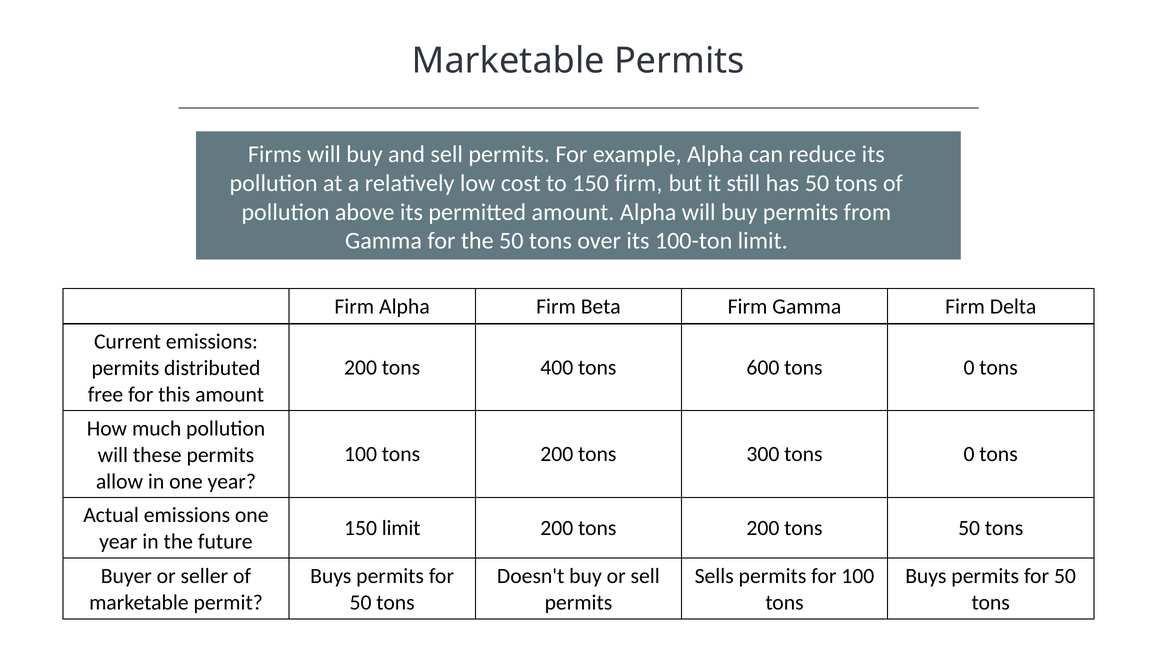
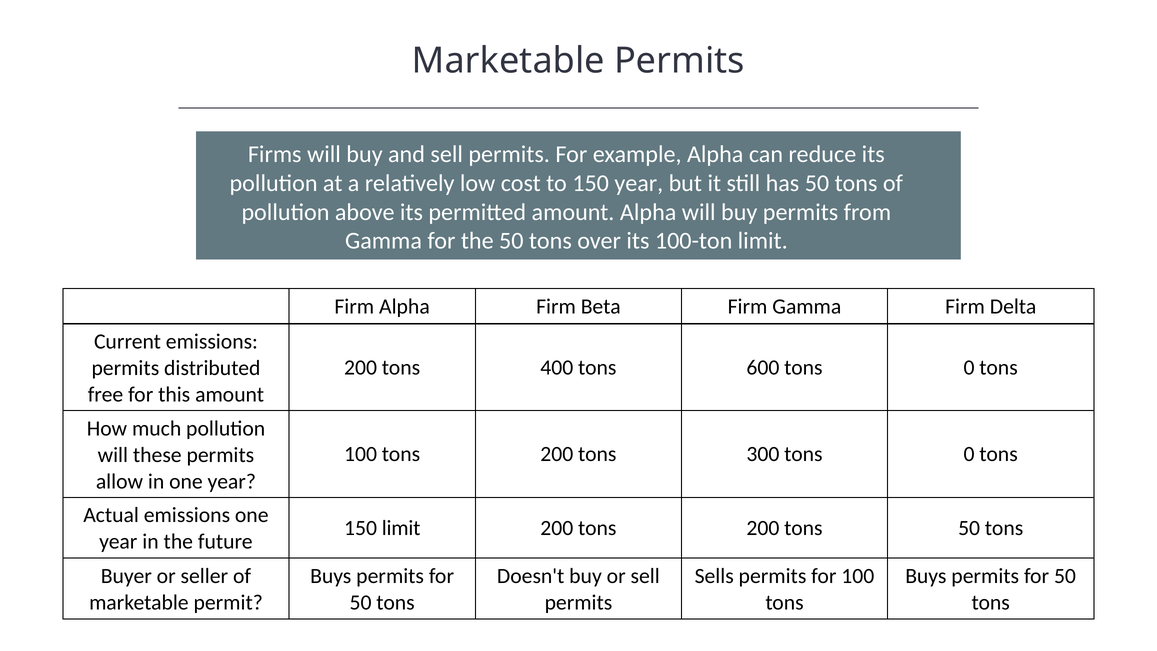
150 firm: firm -> year
